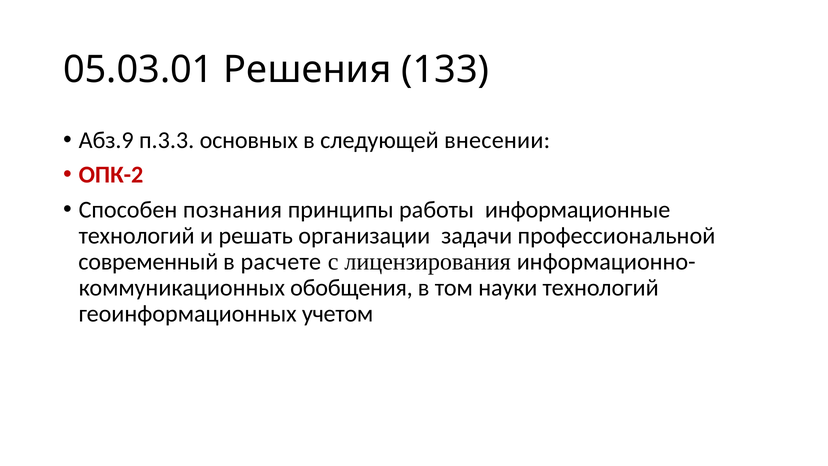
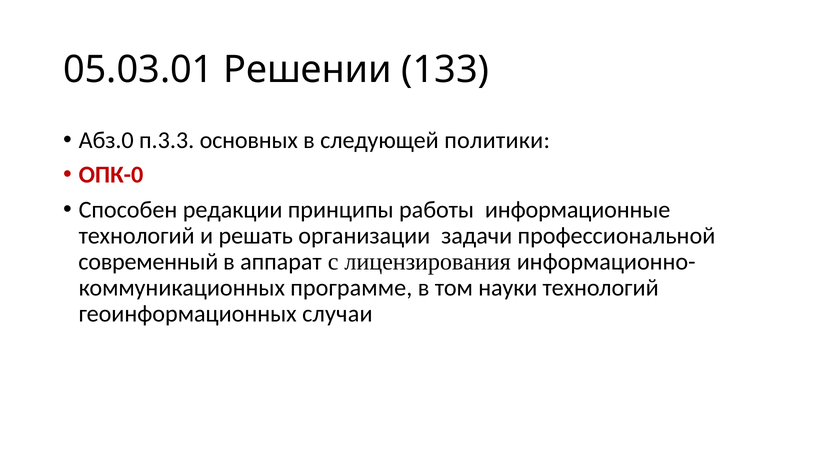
Решения: Решения -> Решении
Абз.9: Абз.9 -> Абз.0
внесении: внесении -> политики
ОПК-2: ОПК-2 -> ОПК-0
познания: познания -> редакции
расчете: расчете -> аппарат
обобщения: обобщения -> программе
учетом: учетом -> случаи
